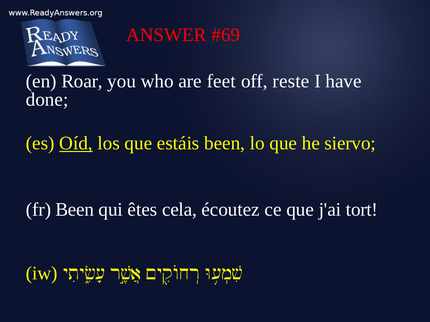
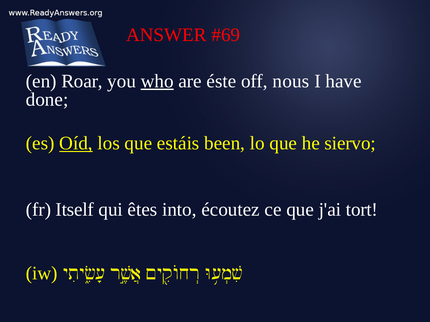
who underline: none -> present
feet: feet -> éste
reste: reste -> nous
fr Been: Been -> Itself
cela: cela -> into
